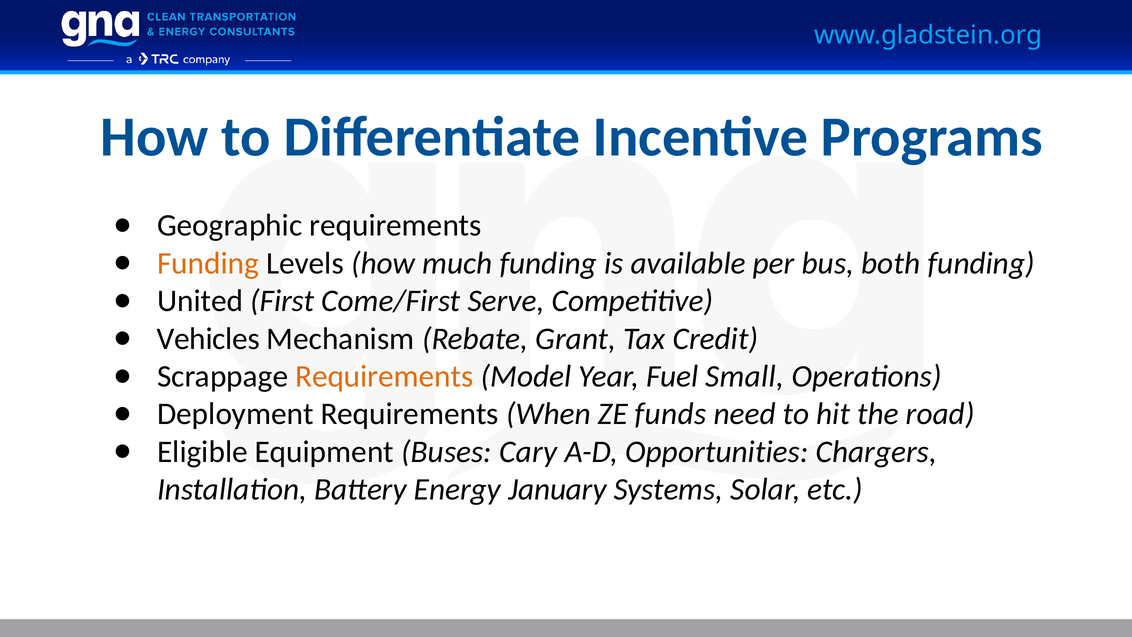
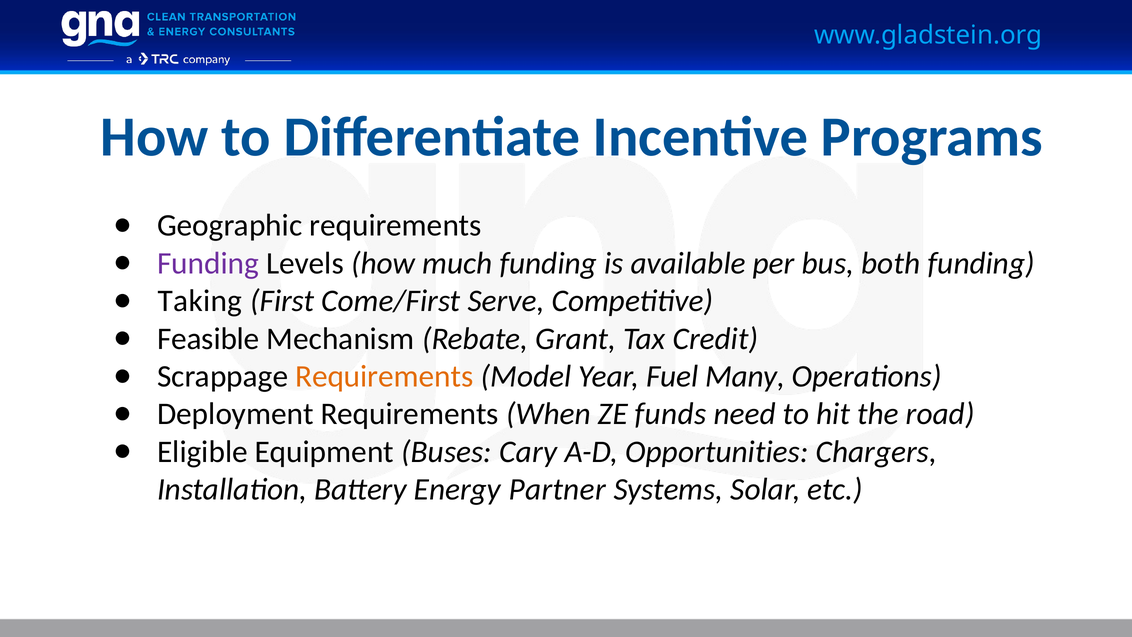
Funding at (208, 263) colour: orange -> purple
United: United -> Taking
Vehicles: Vehicles -> Feasible
Small: Small -> Many
January: January -> Partner
